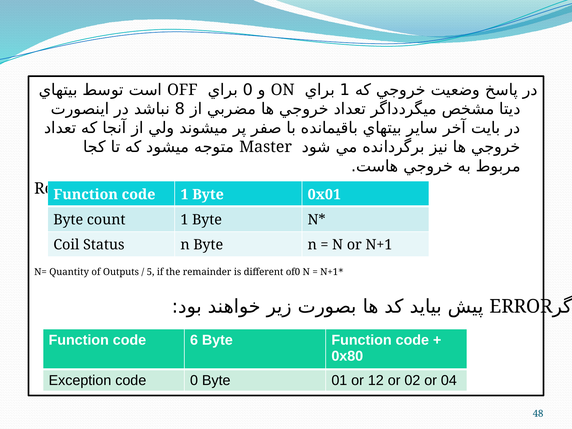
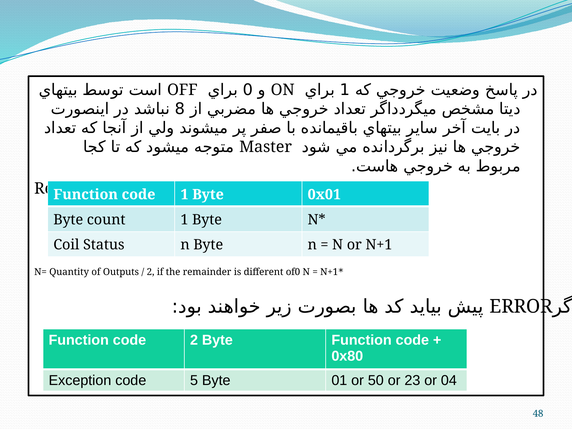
5 at (151, 272): 5 -> 2
code 6: 6 -> 2
code 0: 0 -> 5
12: 12 -> 50
02: 02 -> 23
